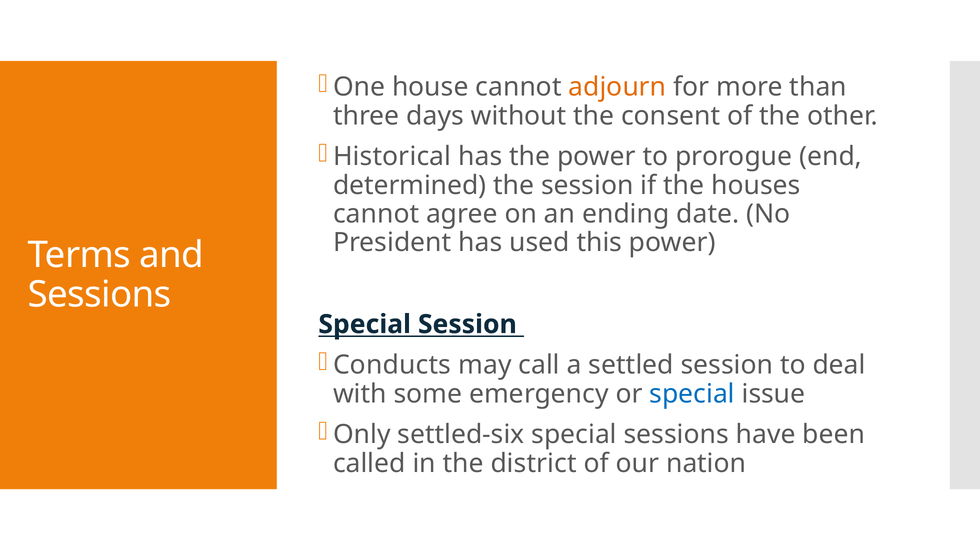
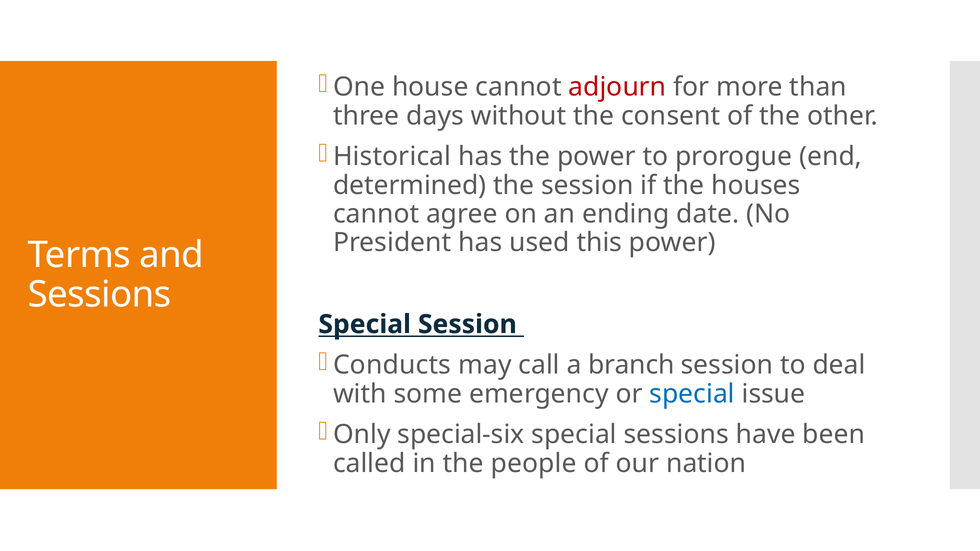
adjourn colour: orange -> red
settled: settled -> branch
settled-six: settled-six -> special-six
district: district -> people
